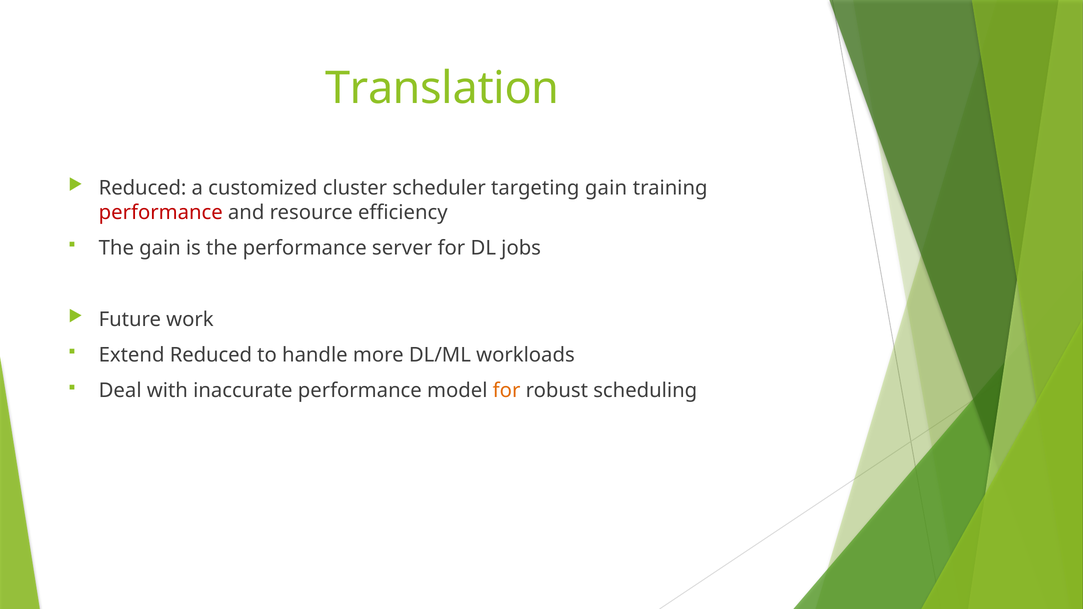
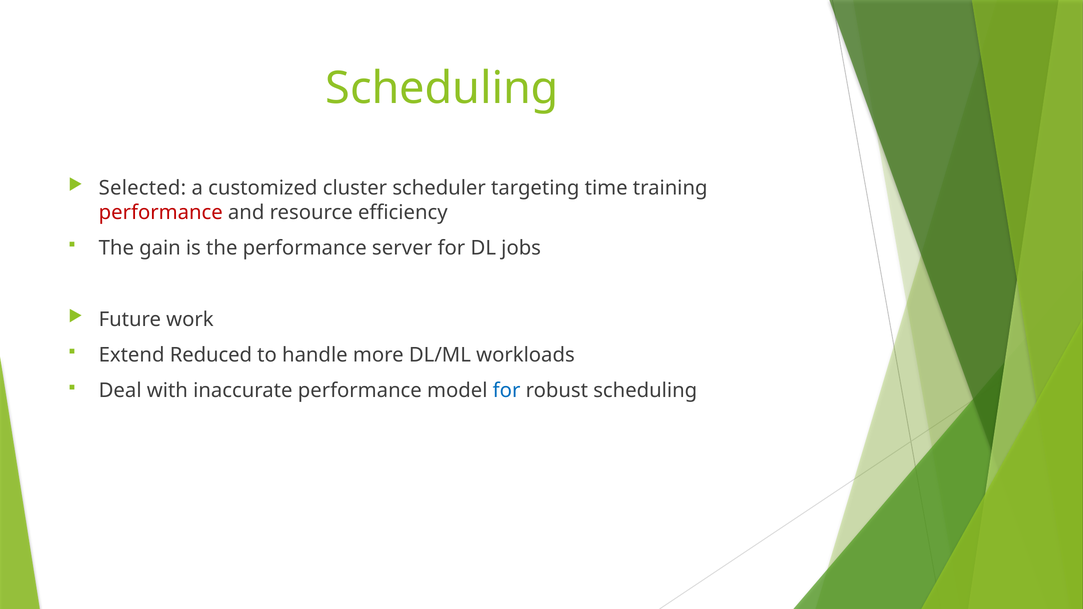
Translation at (442, 88): Translation -> Scheduling
Reduced at (143, 188): Reduced -> Selected
targeting gain: gain -> time
for at (507, 391) colour: orange -> blue
